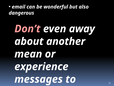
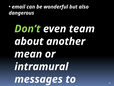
Don’t colour: pink -> light green
away: away -> team
experience: experience -> intramural
